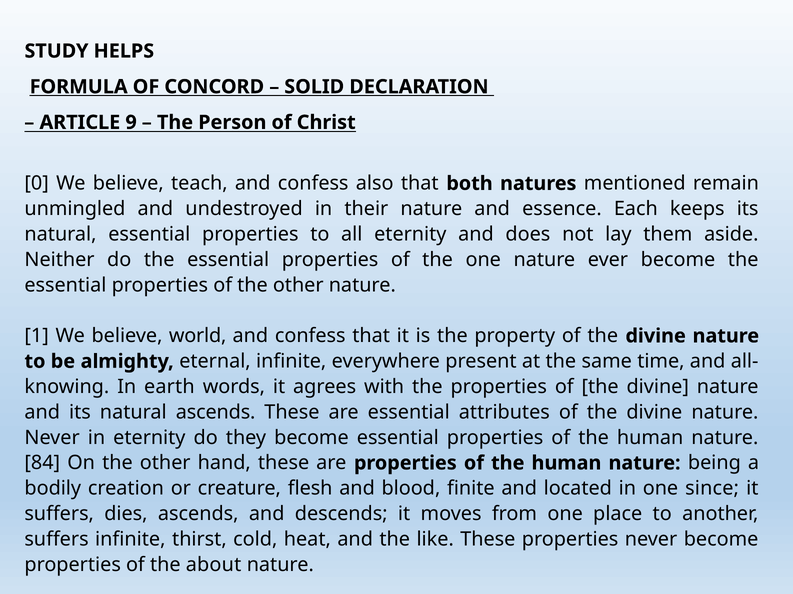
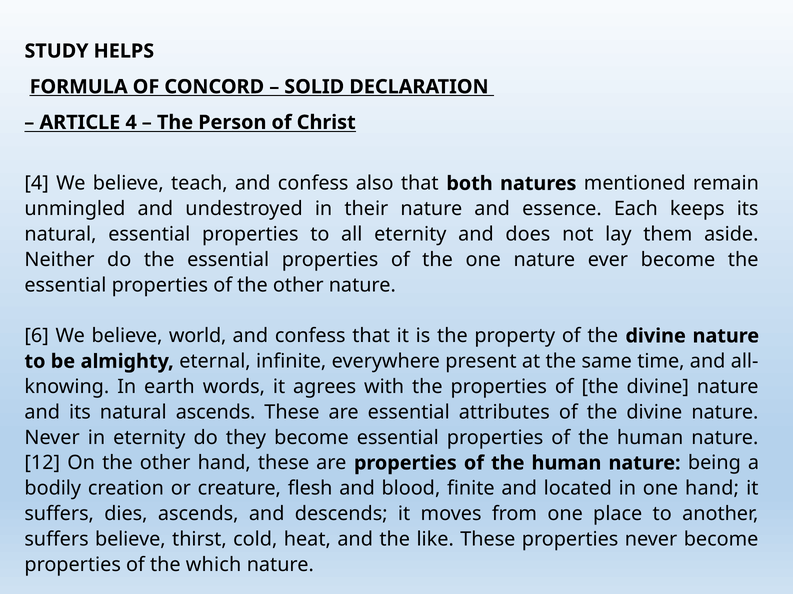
ARTICLE 9: 9 -> 4
0 at (37, 184): 0 -> 4
1: 1 -> 6
84: 84 -> 12
one since: since -> hand
suffers infinite: infinite -> believe
about: about -> which
